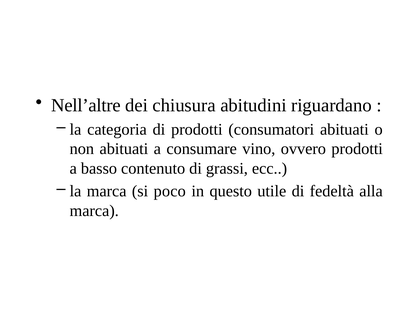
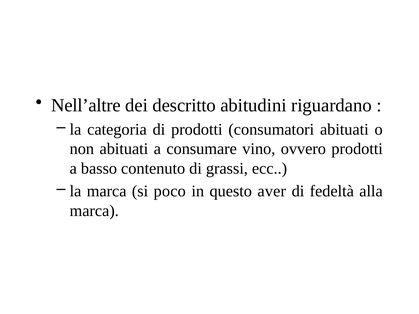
chiusura: chiusura -> descritto
utile: utile -> aver
